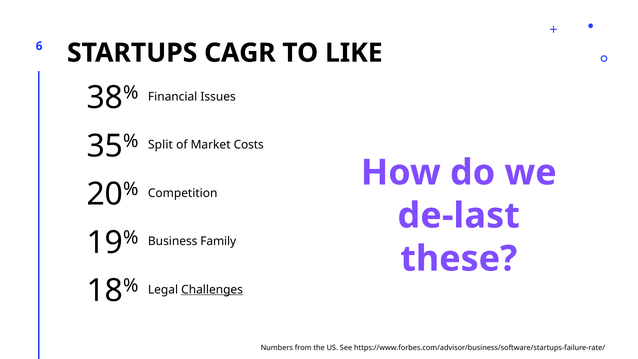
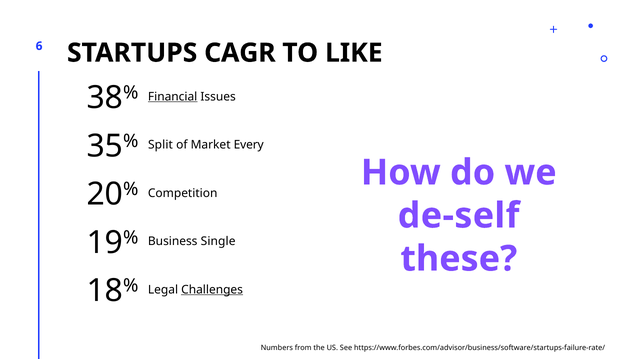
Financial underline: none -> present
Costs: Costs -> Every
de-last: de-last -> de-self
Family: Family -> Single
